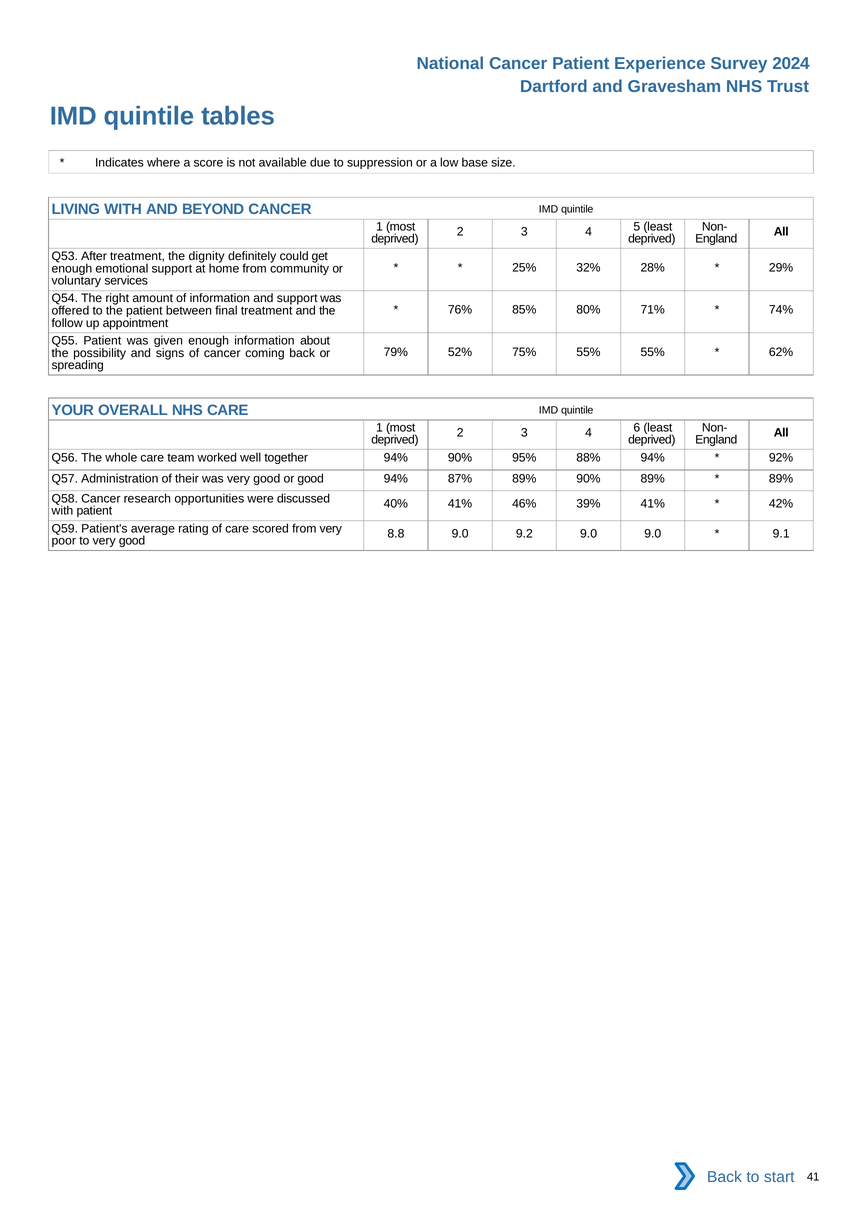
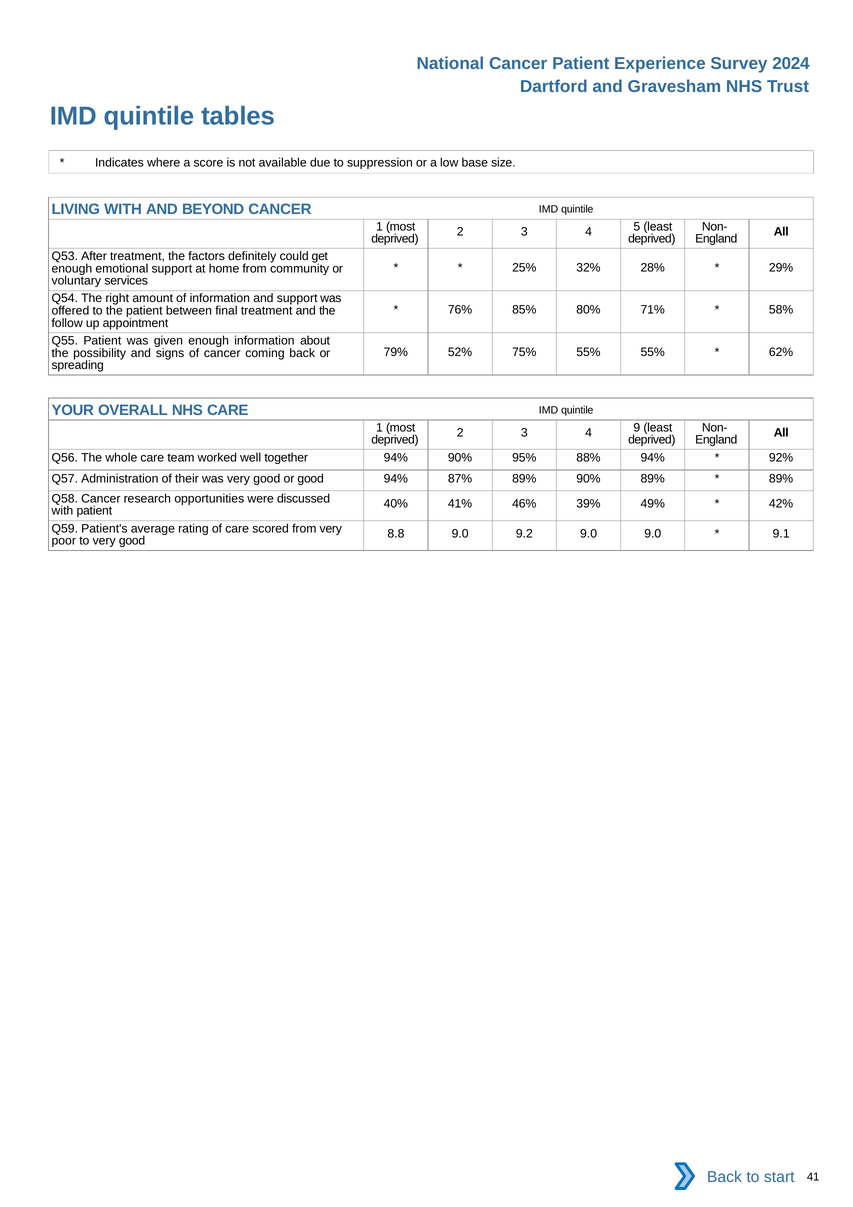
dignity: dignity -> factors
74%: 74% -> 58%
6: 6 -> 9
39% 41%: 41% -> 49%
